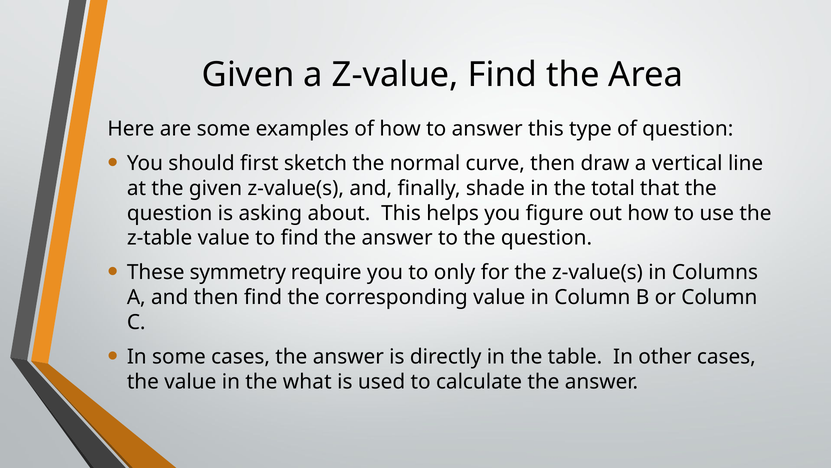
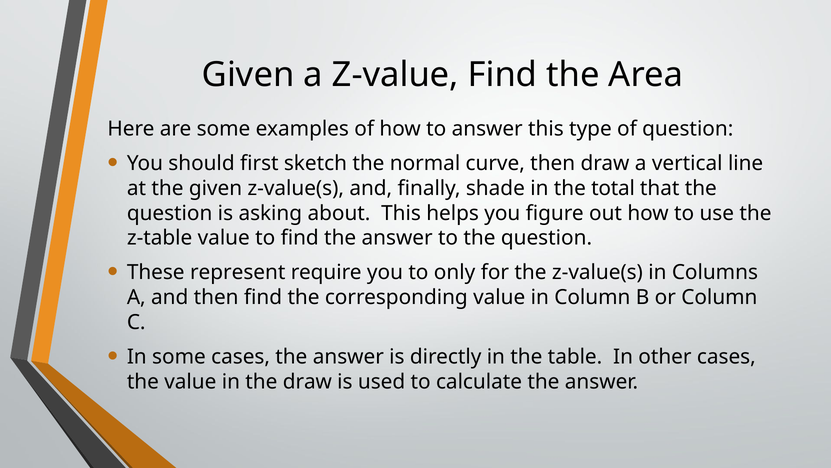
symmetry: symmetry -> represent
the what: what -> draw
